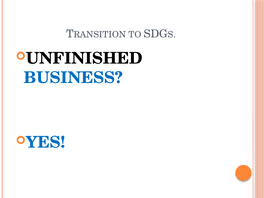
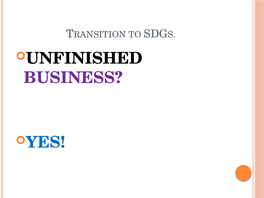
BUSINESS colour: blue -> purple
